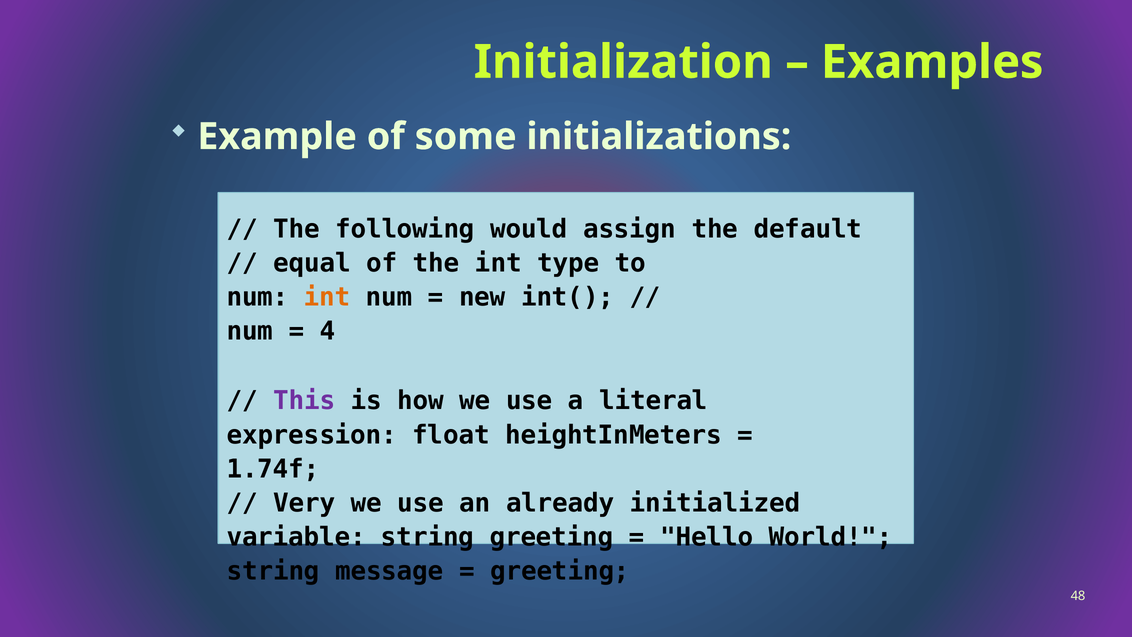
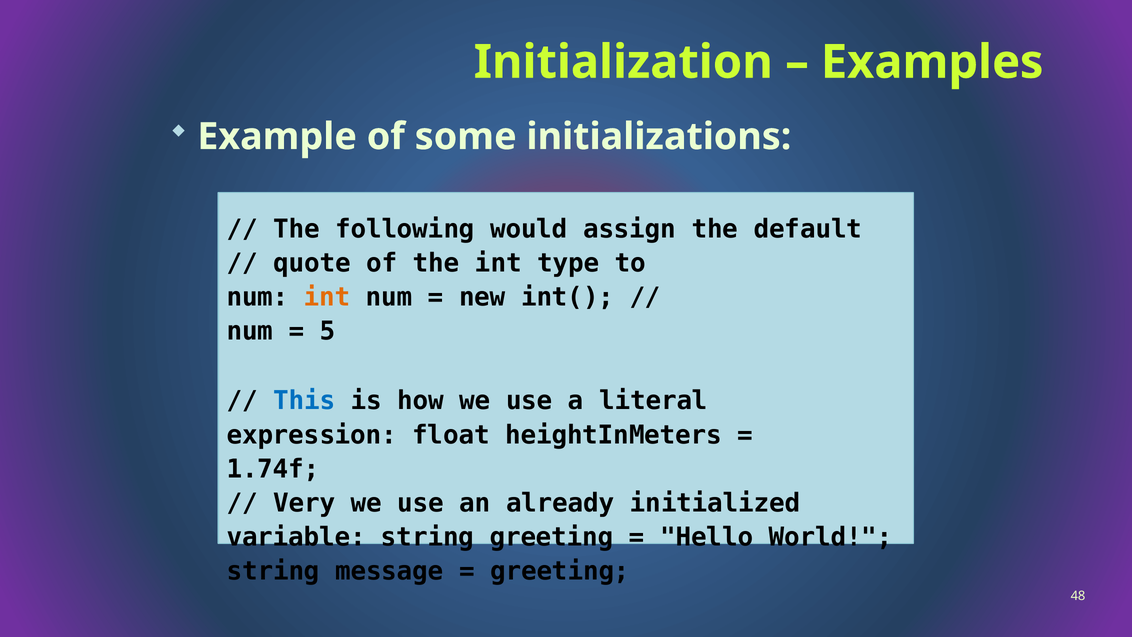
equal: equal -> quote
4: 4 -> 5
This colour: purple -> blue
